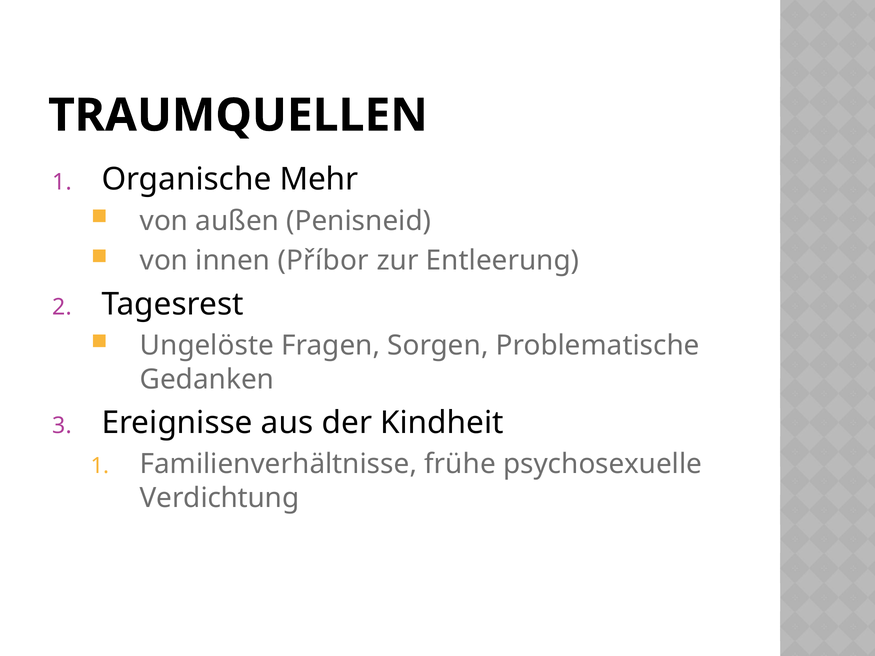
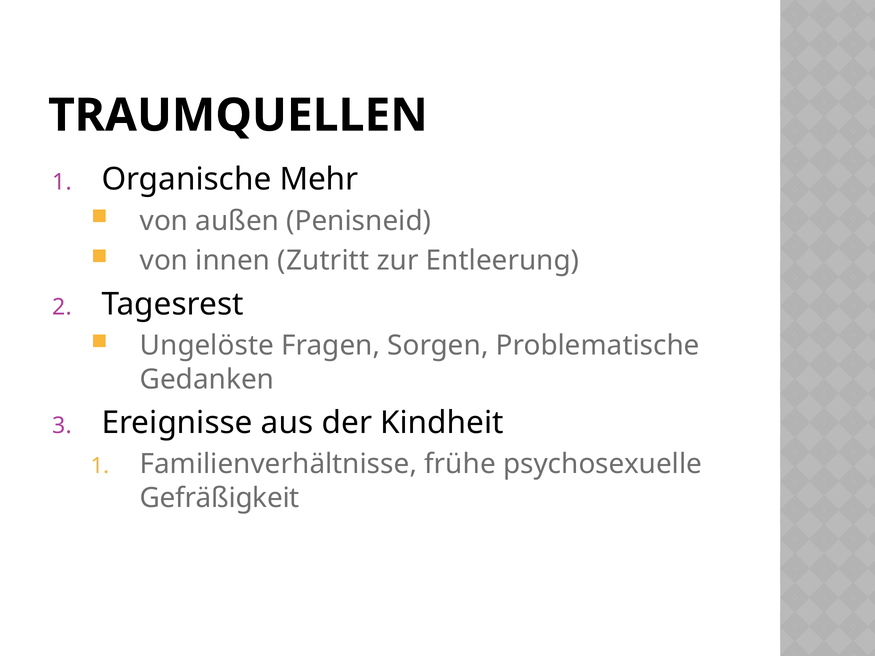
Příbor: Příbor -> Zutritt
Verdichtung: Verdichtung -> Gefräßigkeit
